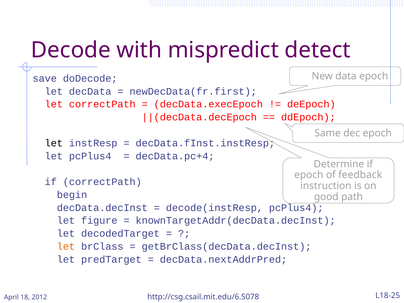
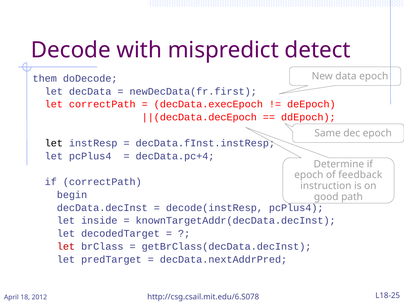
save: save -> them
figure: figure -> inside
let at (66, 247) colour: orange -> red
